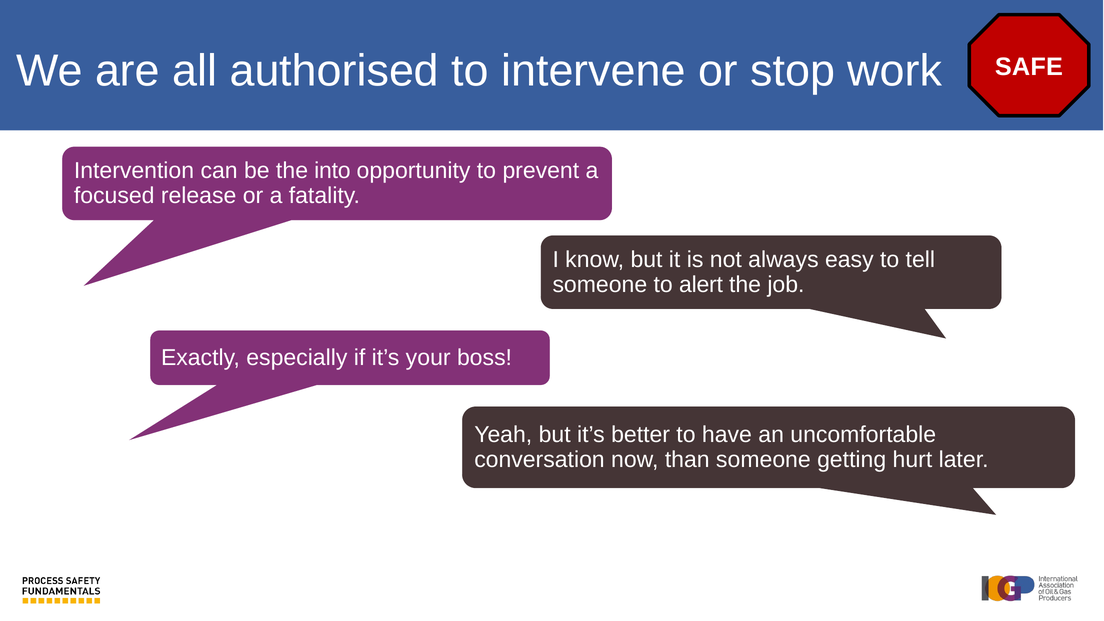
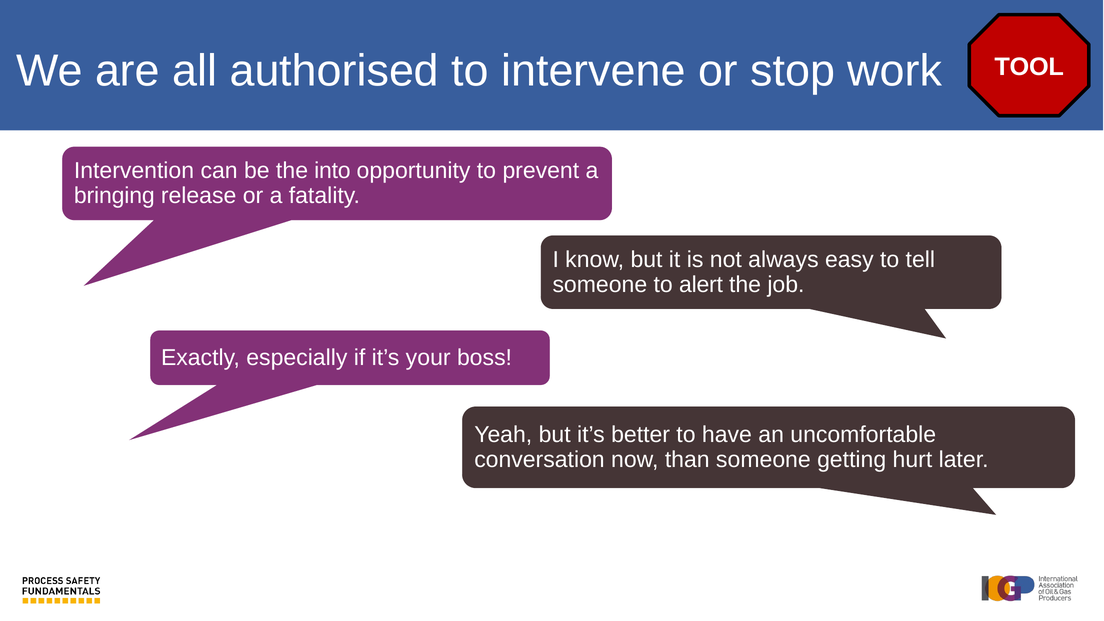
SAFE: SAFE -> TOOL
focused: focused -> bringing
